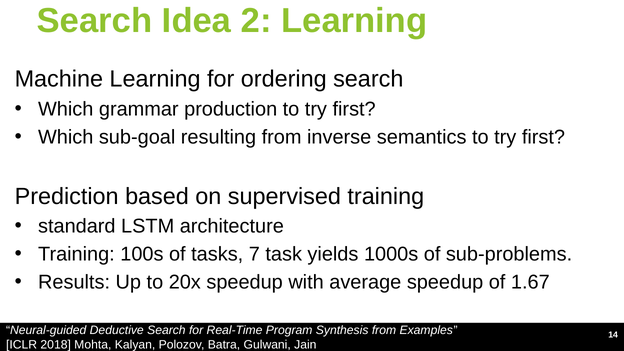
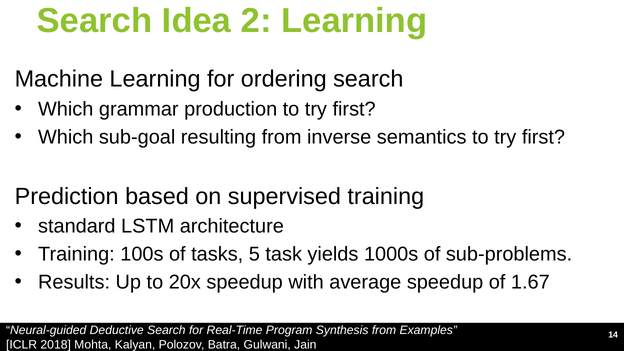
7: 7 -> 5
